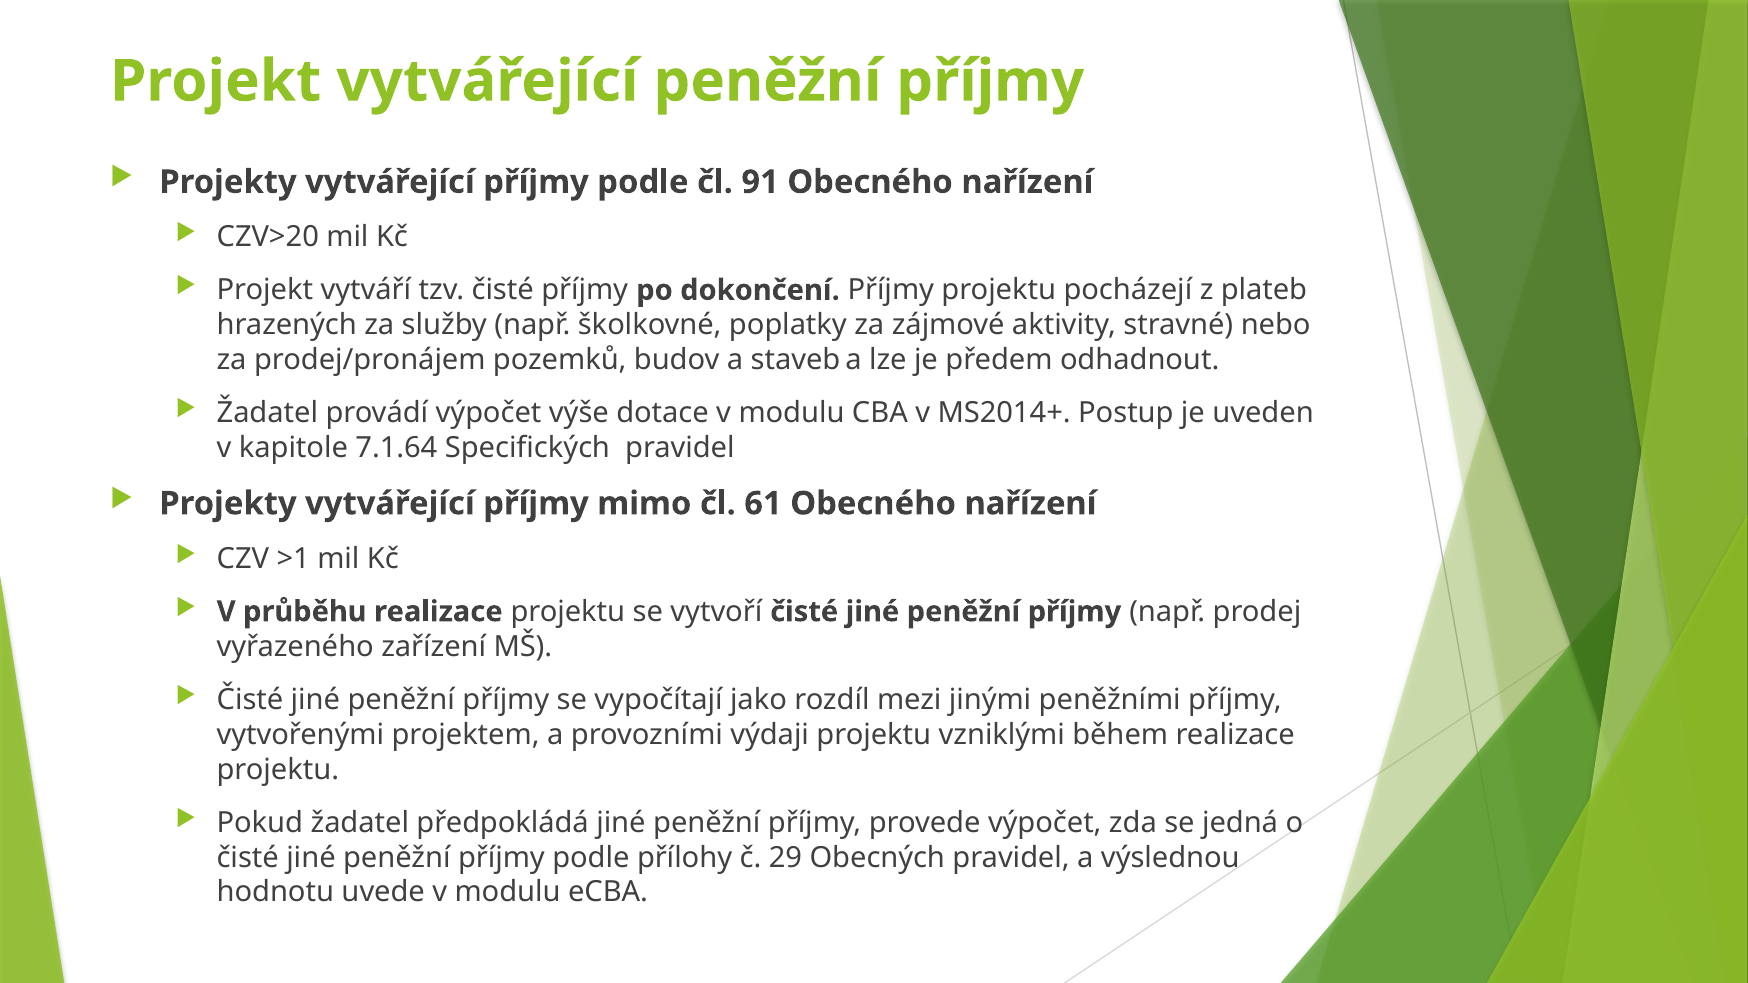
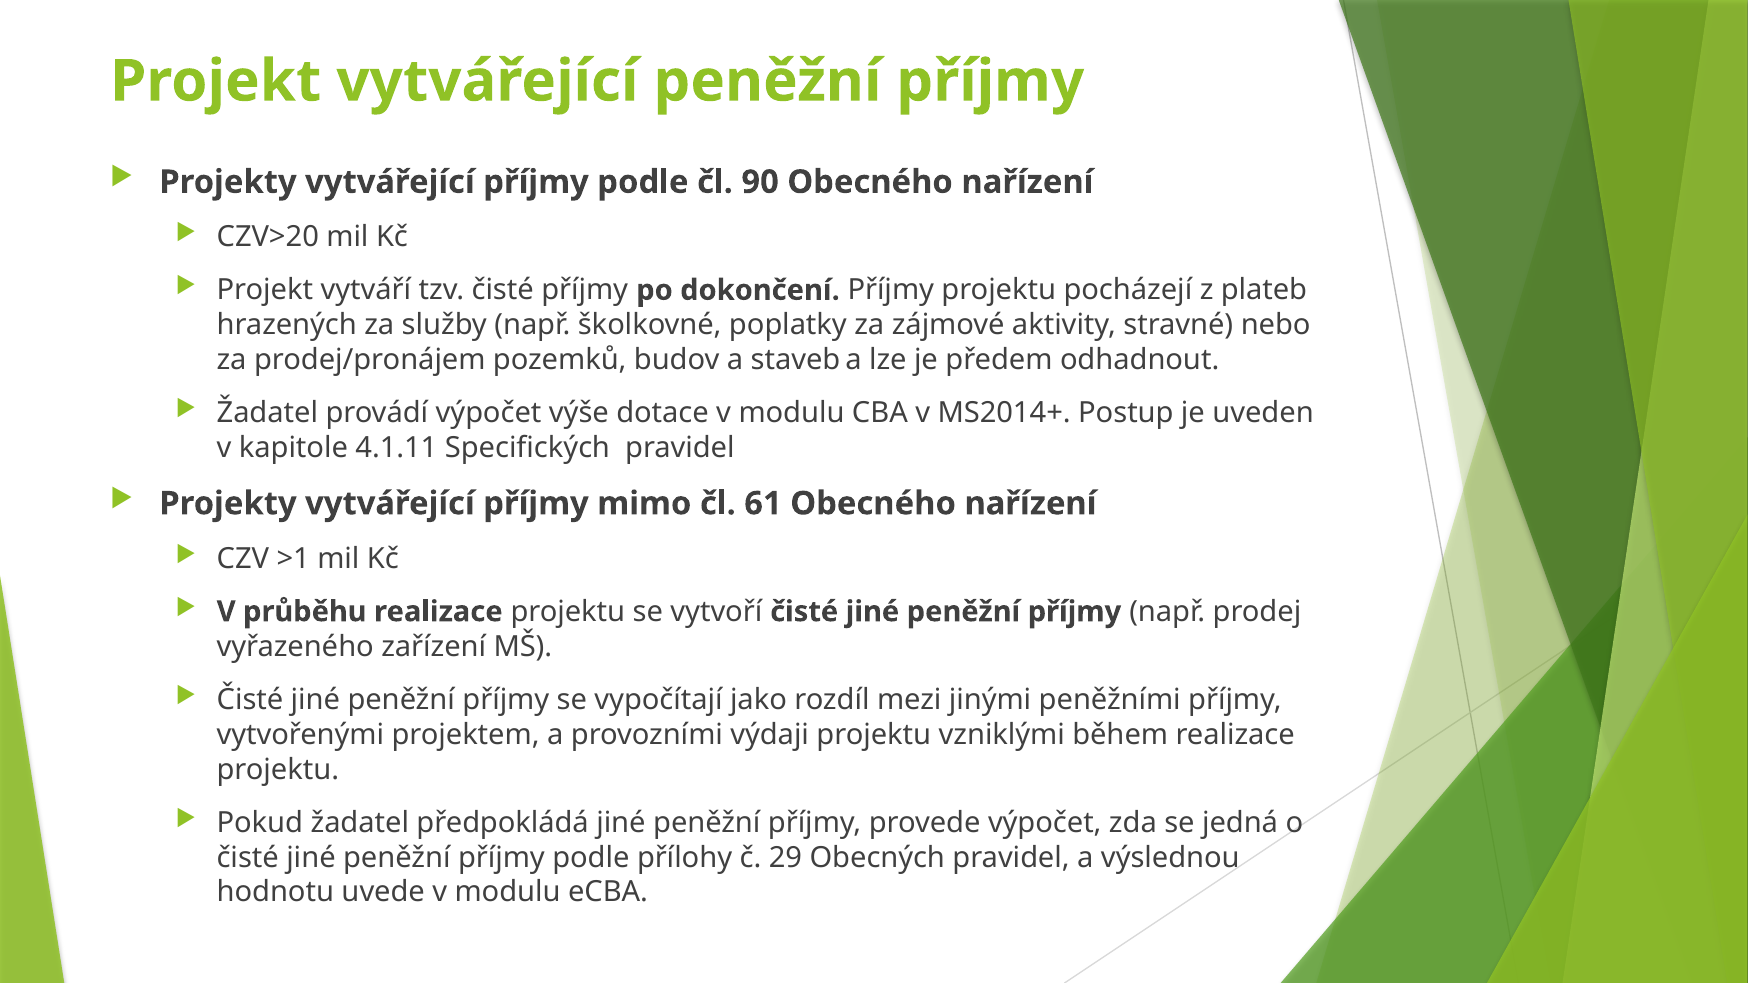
91: 91 -> 90
7.1.64: 7.1.64 -> 4.1.11
